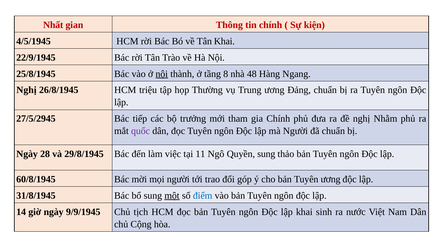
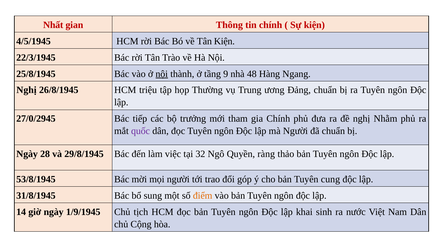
Tân Khai: Khai -> Kiện
22/9/1945: 22/9/1945 -> 22/3/1945
8: 8 -> 9
27/5/2945: 27/5/2945 -> 27/0/2945
11: 11 -> 32
Quyền sung: sung -> ràng
60/8/1945: 60/8/1945 -> 53/8/1945
Tuyên ương: ương -> cung
một underline: present -> none
điểm colour: blue -> orange
9/9/1945: 9/9/1945 -> 1/9/1945
